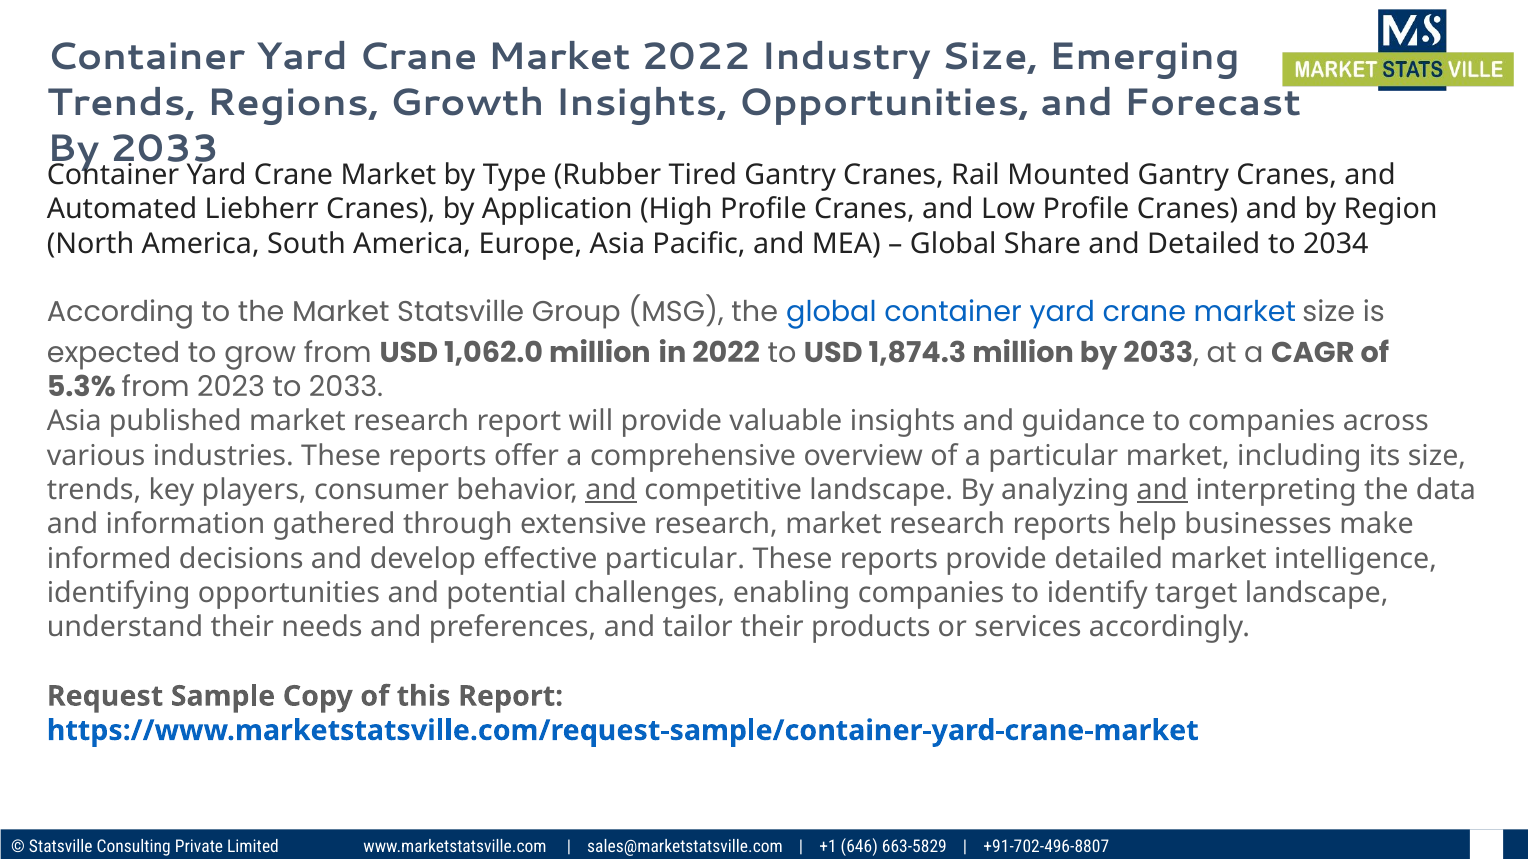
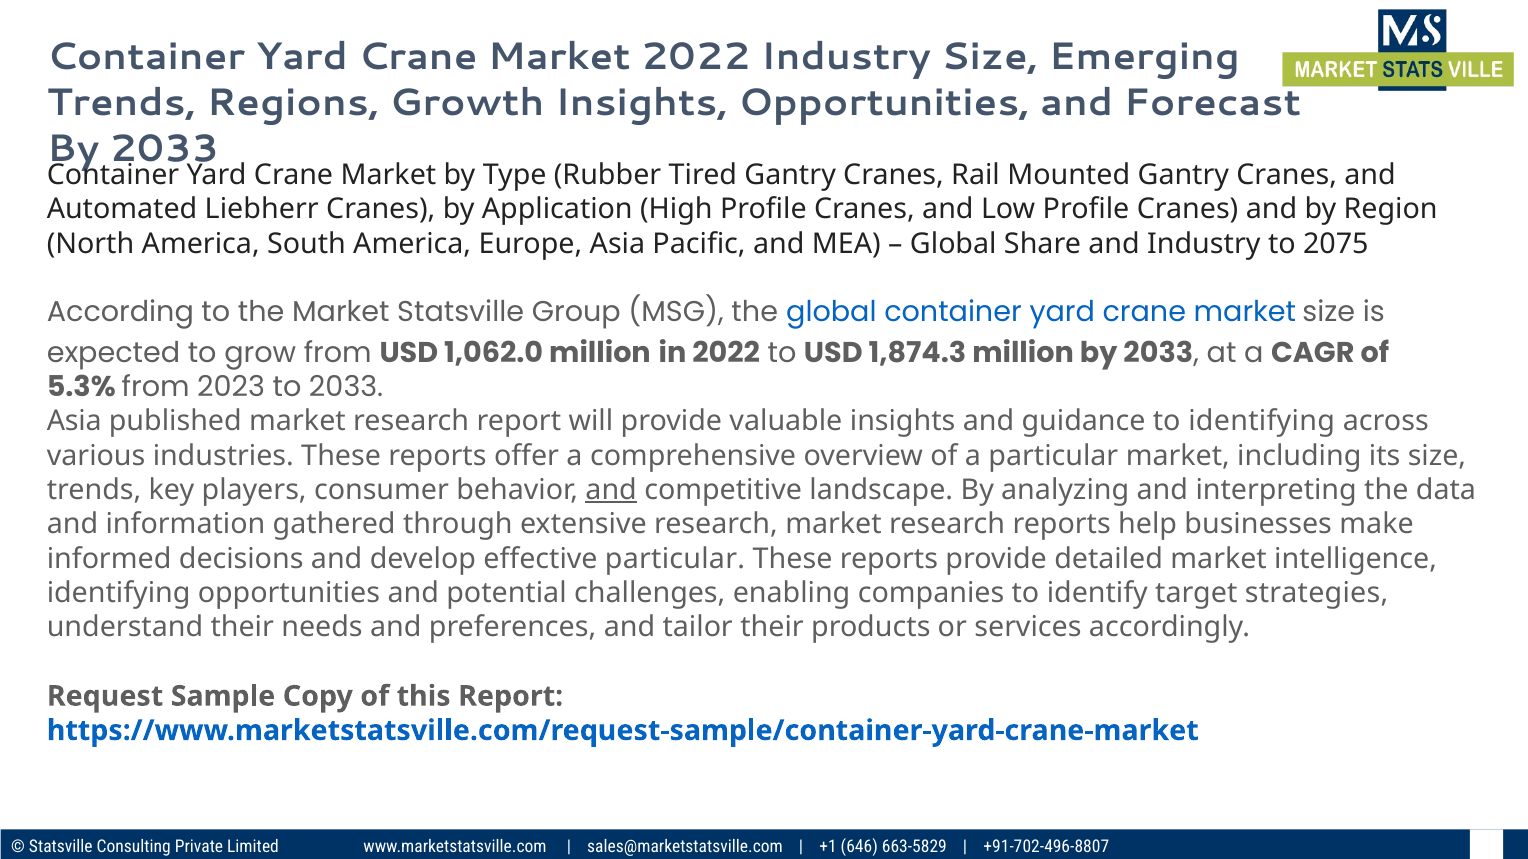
and Detailed: Detailed -> Industry
2034: 2034 -> 2075
to companies: companies -> identifying
and at (1162, 490) underline: present -> none
target landscape: landscape -> strategies
